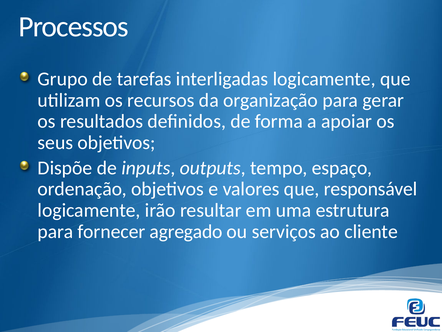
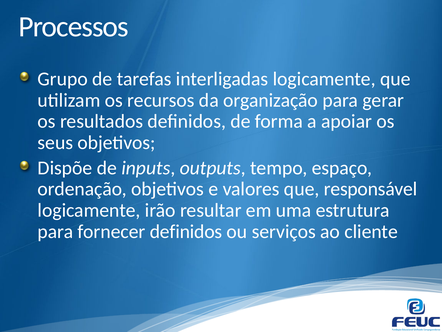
fornecer agregado: agregado -> definidos
